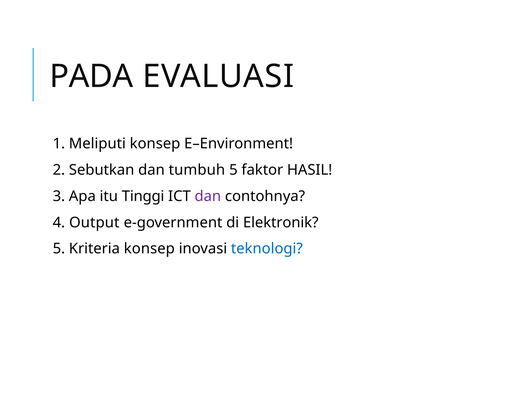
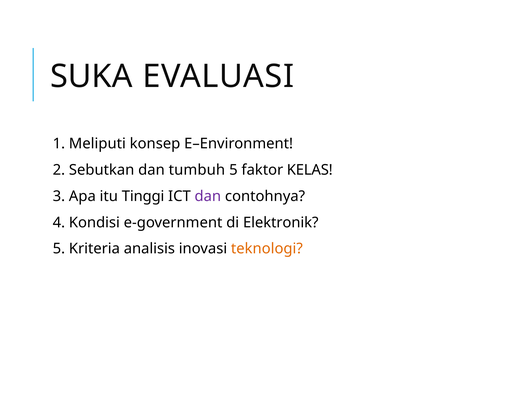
PADA: PADA -> SUKA
HASIL: HASIL -> KELAS
Output: Output -> Kondisi
Kriteria konsep: konsep -> analisis
teknologi colour: blue -> orange
